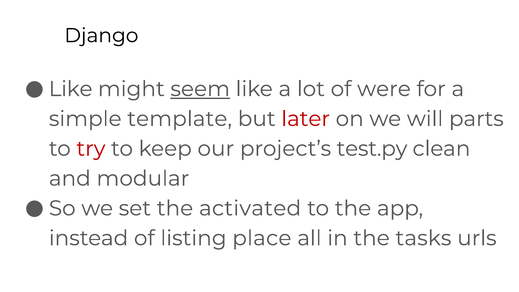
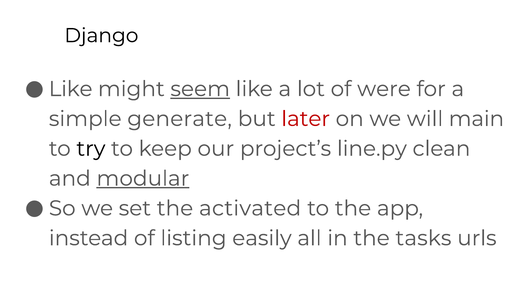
template: template -> generate
parts: parts -> main
try colour: red -> black
test.py: test.py -> line.py
modular underline: none -> present
place: place -> easily
